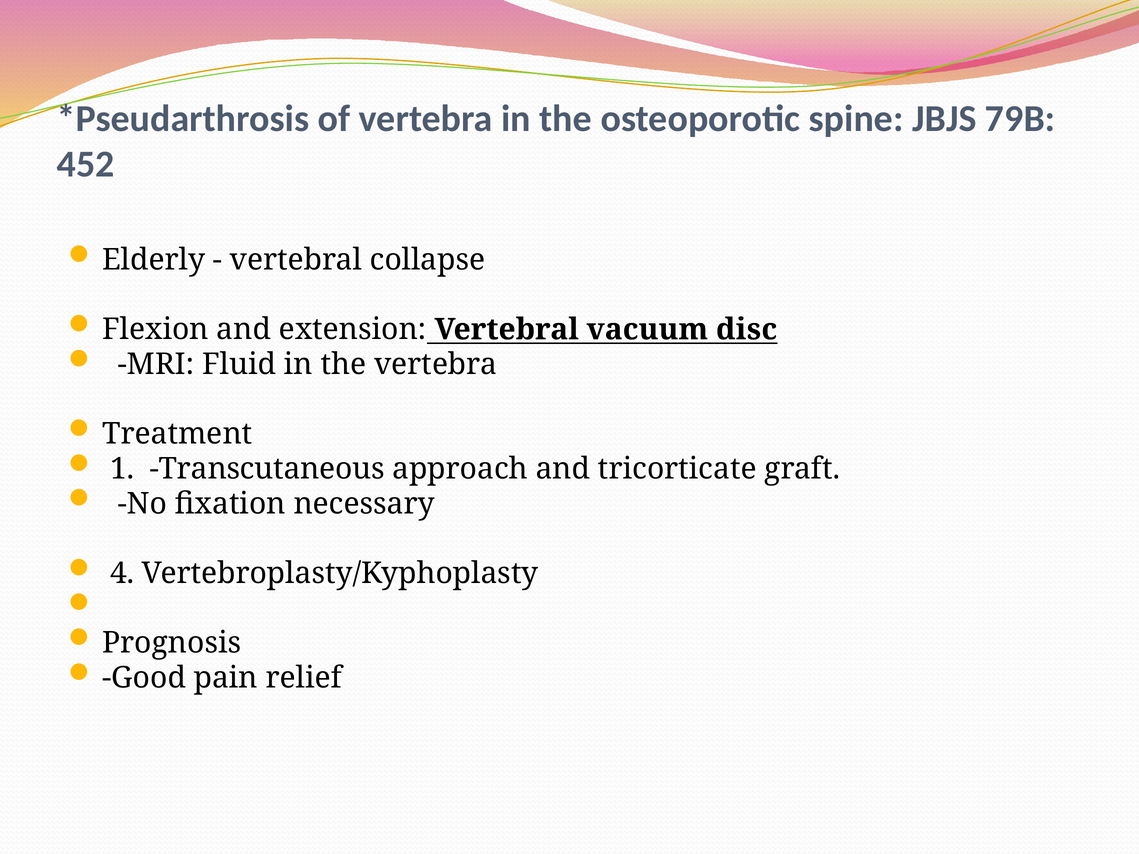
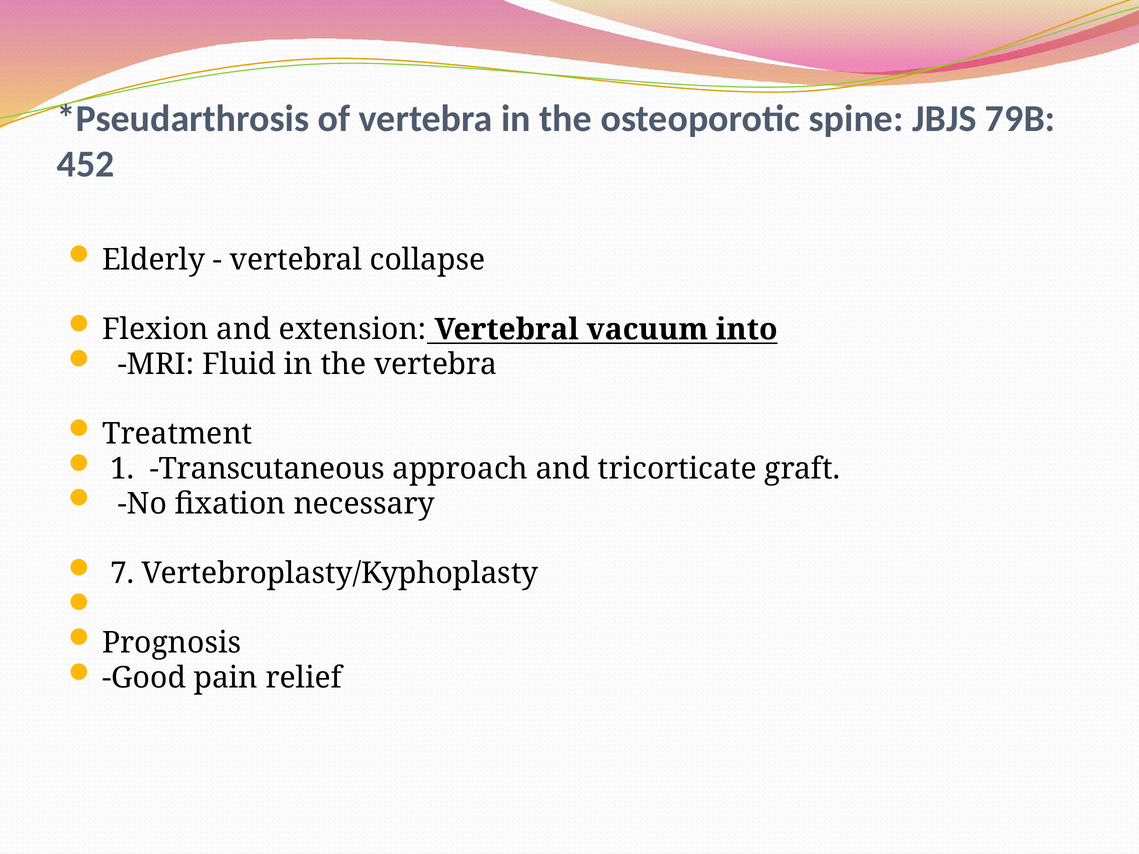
disc: disc -> into
4: 4 -> 7
